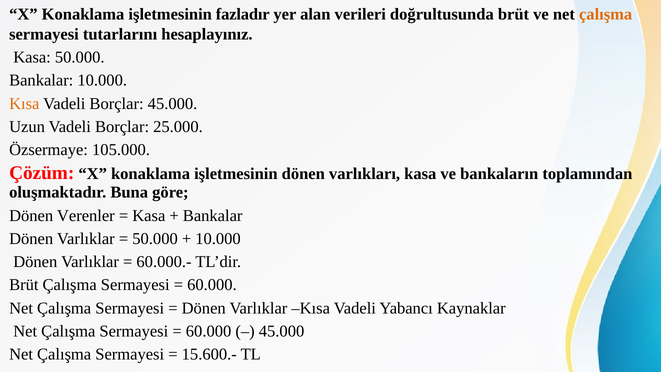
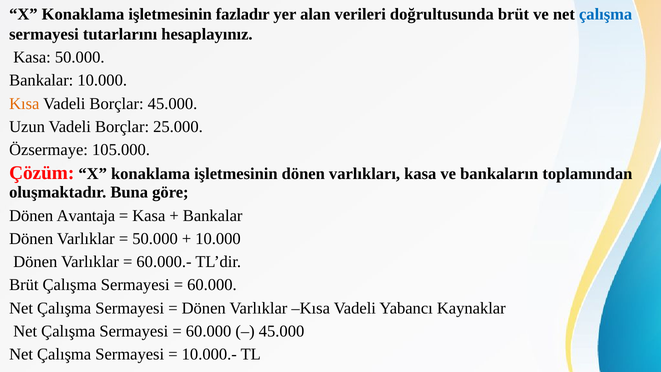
çalışma at (606, 14) colour: orange -> blue
Verenler: Verenler -> Avantaja
15.600.-: 15.600.- -> 10.000.-
